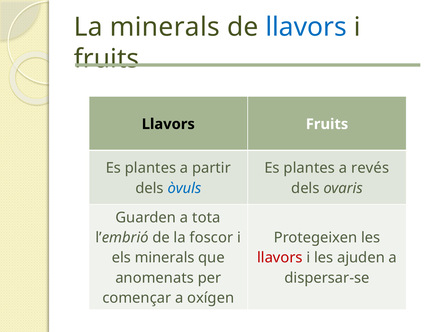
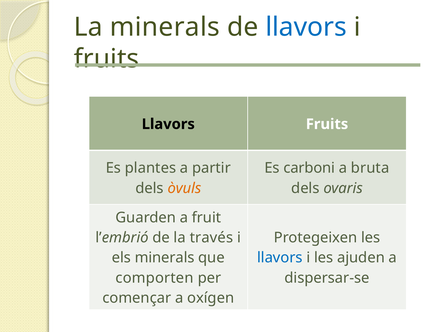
plantes at (309, 168): plantes -> carboni
revés: revés -> bruta
òvuls colour: blue -> orange
tota: tota -> fruit
foscor: foscor -> través
llavors at (280, 258) colour: red -> blue
anomenats: anomenats -> comporten
